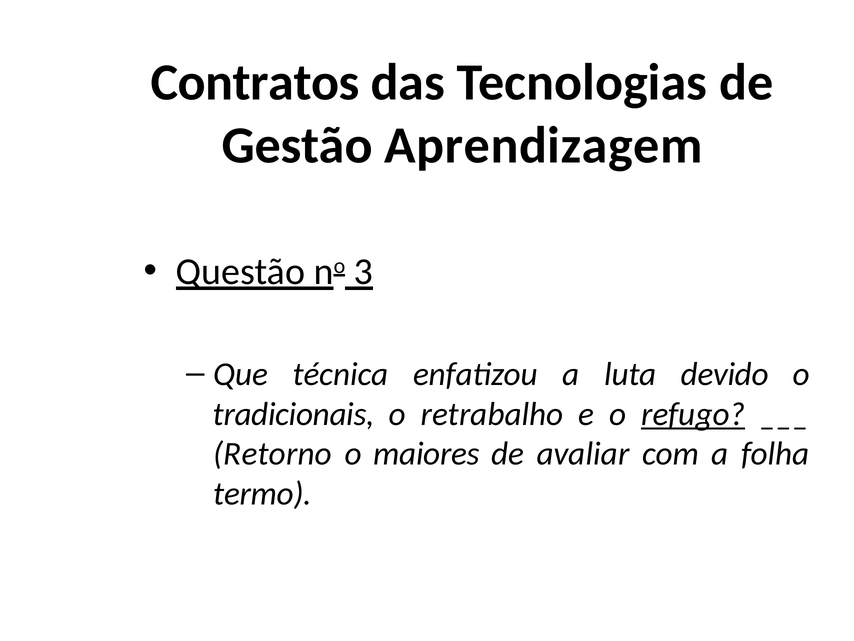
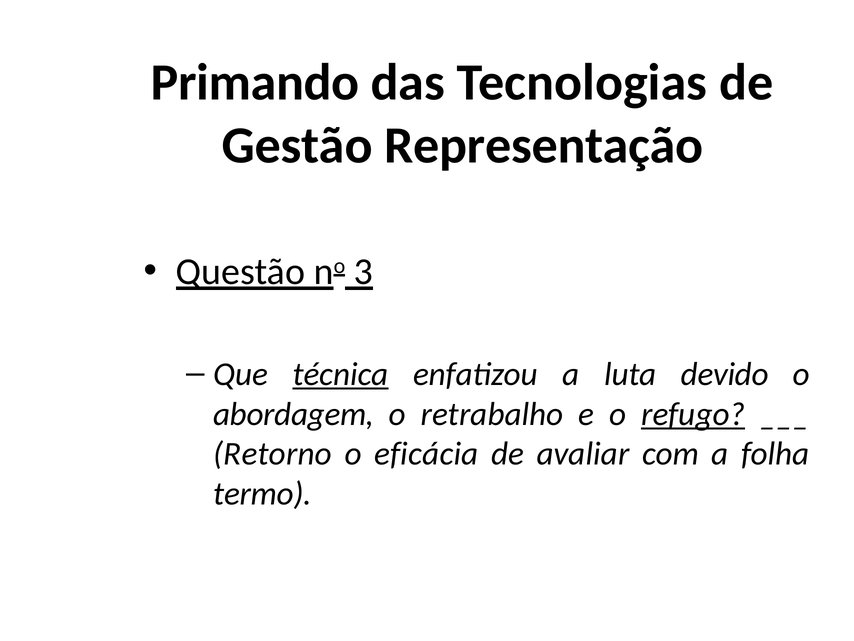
Contratos: Contratos -> Primando
Aprendizagem: Aprendizagem -> Representação
técnica underline: none -> present
tradicionais: tradicionais -> abordagem
maiores: maiores -> eficácia
